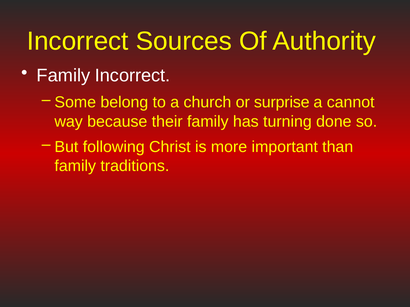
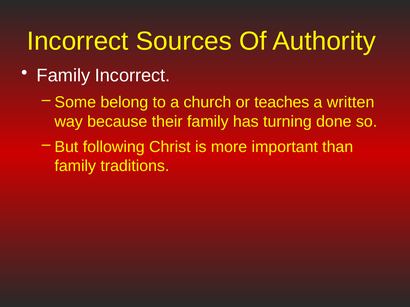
surprise: surprise -> teaches
cannot: cannot -> written
